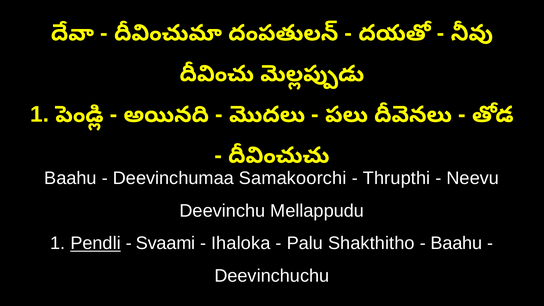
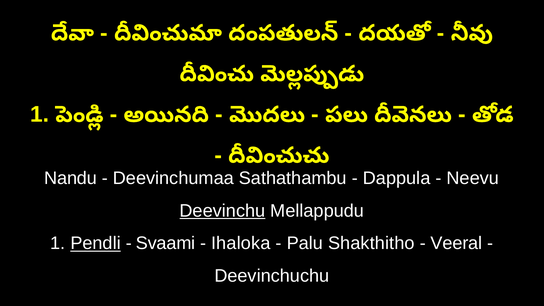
Baahu at (71, 178): Baahu -> Nandu
Samakoorchi: Samakoorchi -> Sathathambu
Thrupthi: Thrupthi -> Dappula
Deevinchu underline: none -> present
Baahu at (456, 243): Baahu -> Veeral
